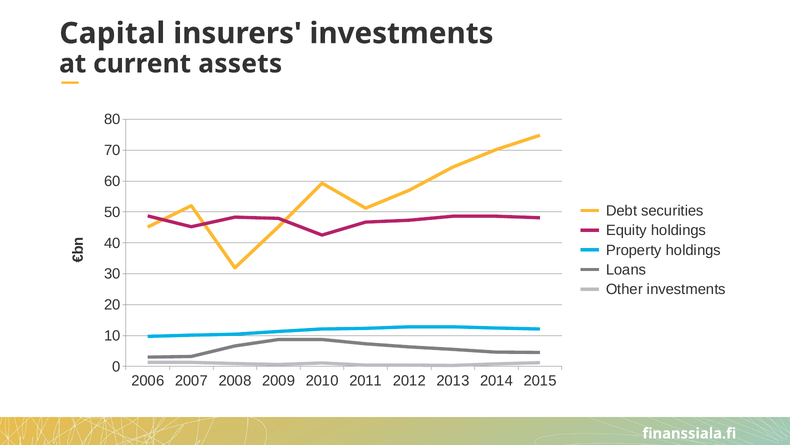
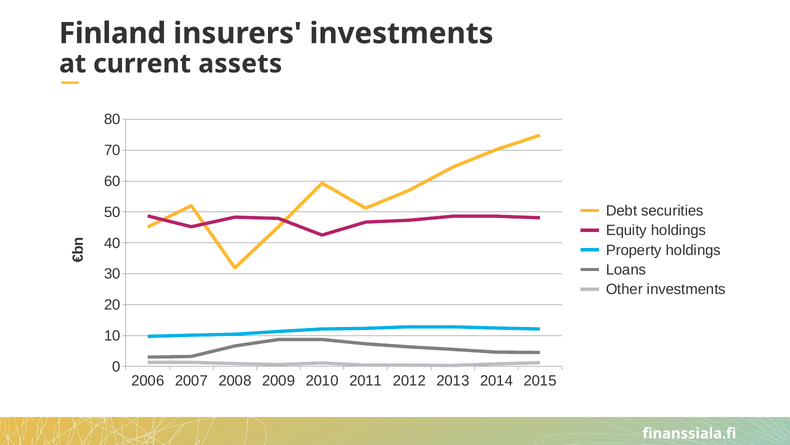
Capital: Capital -> Finland
